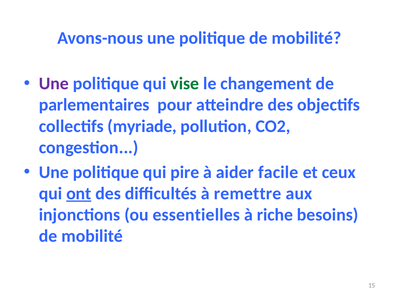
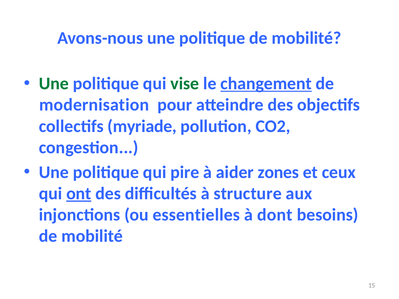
Une at (54, 84) colour: purple -> green
changement underline: none -> present
parlementaires: parlementaires -> modernisation
facile: facile -> zones
remettre: remettre -> structure
riche: riche -> dont
